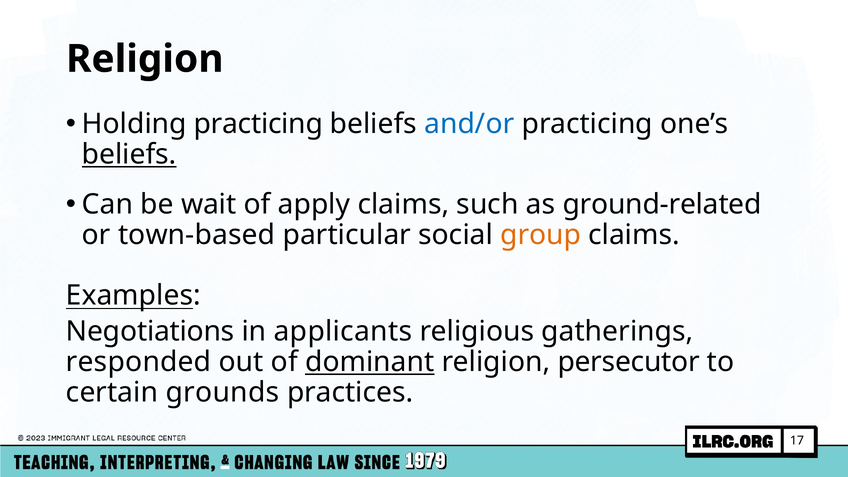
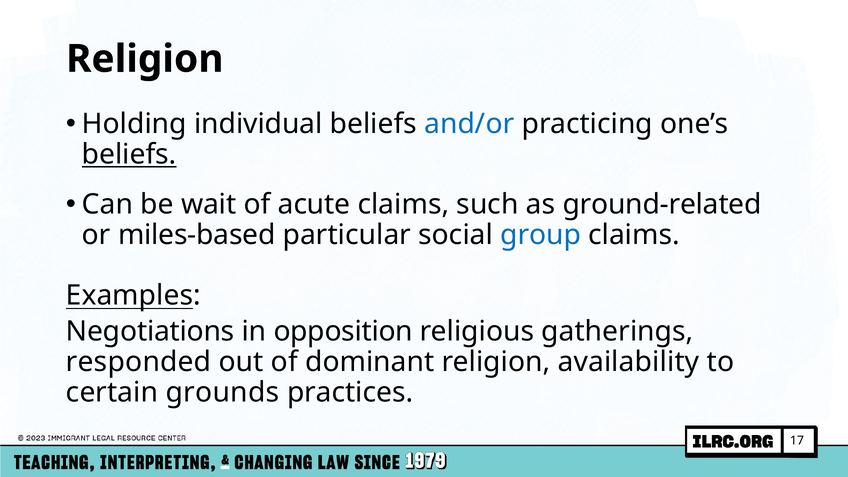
Holding practicing: practicing -> individual
apply: apply -> acute
town-based: town-based -> miles-based
group colour: orange -> blue
applicants: applicants -> opposition
dominant underline: present -> none
persecutor: persecutor -> availability
